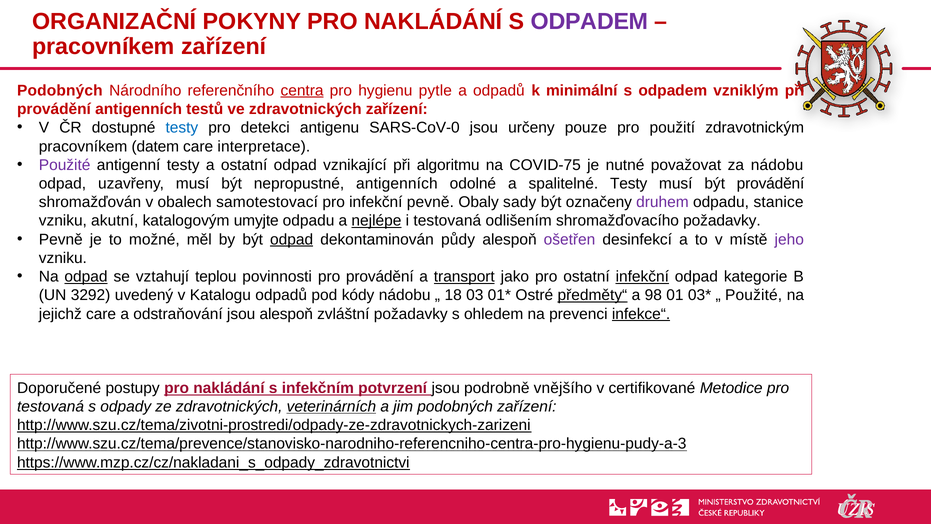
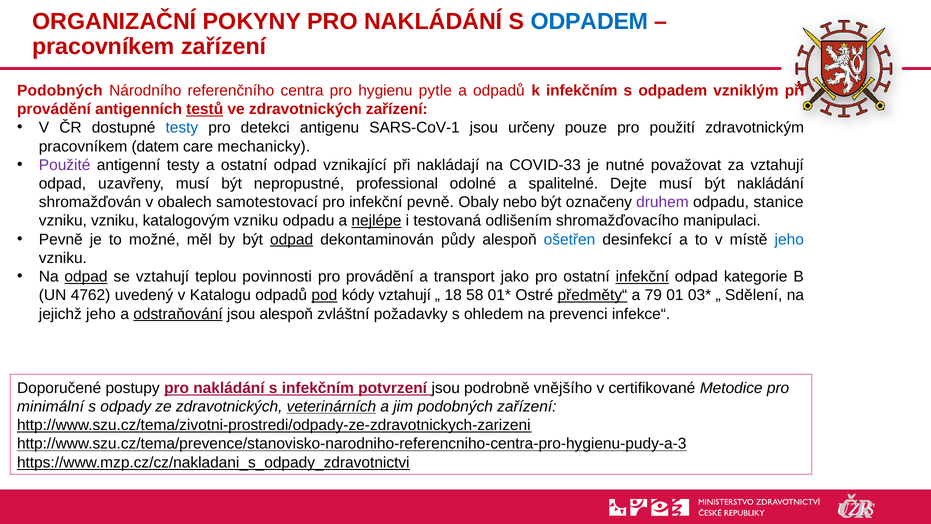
ODPADEM at (590, 22) colour: purple -> blue
centra underline: present -> none
k minimální: minimální -> infekčním
testů underline: none -> present
SARS-CoV-0: SARS-CoV-0 -> SARS-CoV-1
interpretace: interpretace -> mechanicky
algoritmu: algoritmu -> nakládají
COVID-75: COVID-75 -> COVID-33
za nádobu: nádobu -> vztahují
nepropustné antigenních: antigenních -> professional
spalitelné Testy: Testy -> Dejte
být provádění: provádění -> nakládání
sady: sady -> nebo
vzniku akutní: akutní -> vzniku
katalogovým umyjte: umyjte -> vzniku
shromažďovacího požadavky: požadavky -> manipulaci
ošetřen colour: purple -> blue
jeho at (789, 239) colour: purple -> blue
transport underline: present -> none
3292: 3292 -> 4762
pod underline: none -> present
kódy nádobu: nádobu -> vztahují
03: 03 -> 58
98: 98 -> 79
Použité at (754, 295): Použité -> Sdělení
jejichž care: care -> jeho
odstraňování underline: none -> present
infekce“ underline: present -> none
testovaná at (51, 406): testovaná -> minimální
